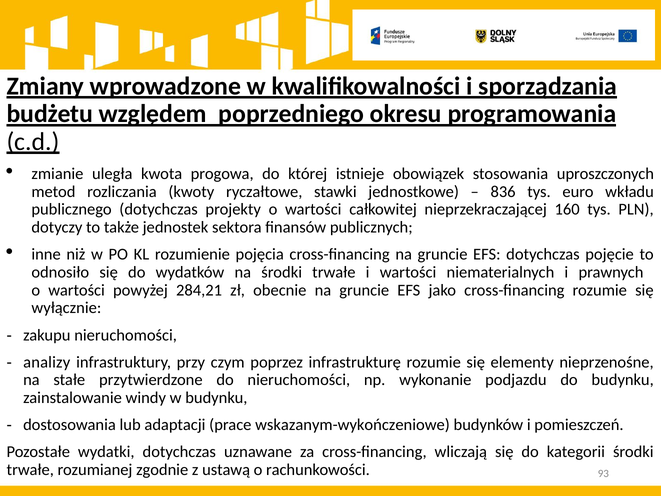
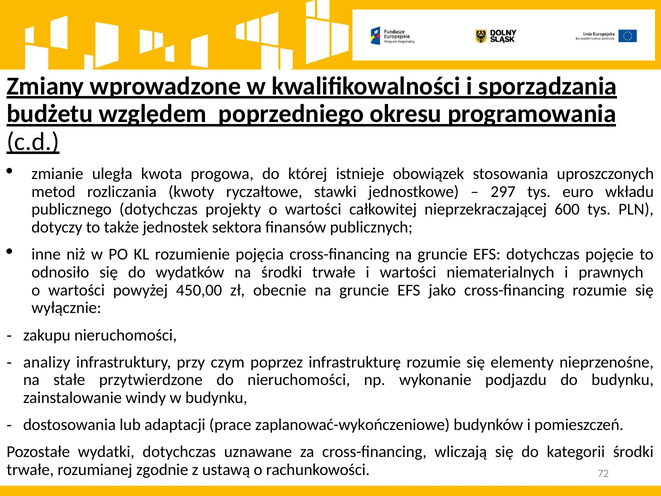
836: 836 -> 297
160: 160 -> 600
284,21: 284,21 -> 450,00
wskazanym-wykończeniowe: wskazanym-wykończeniowe -> zaplanować-wykończeniowe
93: 93 -> 72
